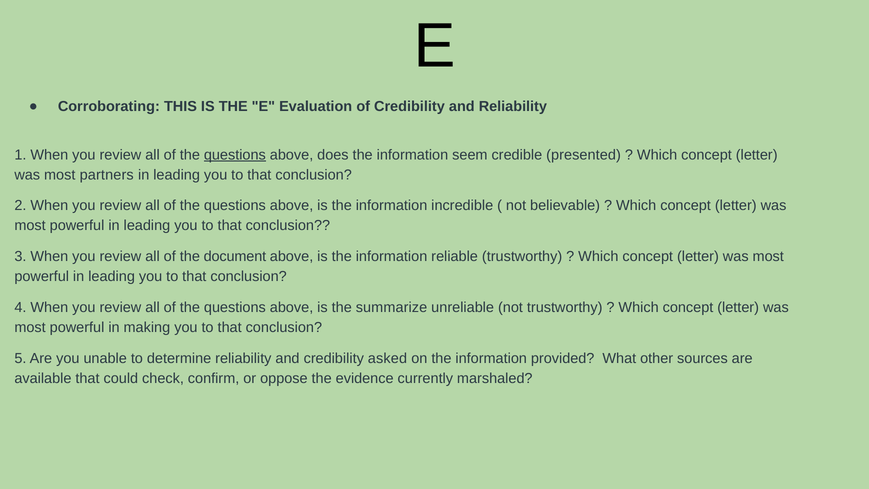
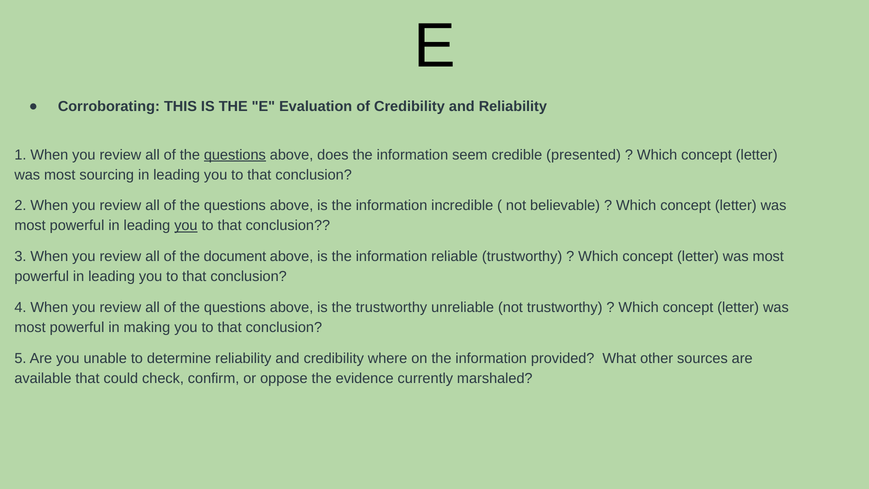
partners: partners -> sourcing
you at (186, 226) underline: none -> present
the summarize: summarize -> trustworthy
asked: asked -> where
